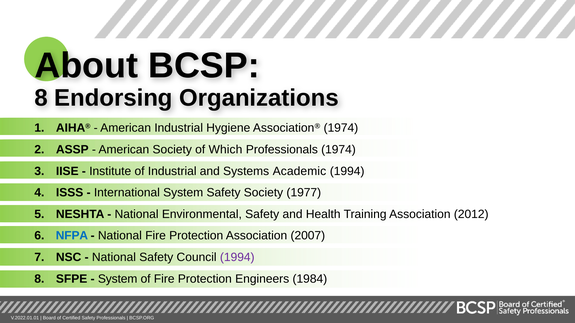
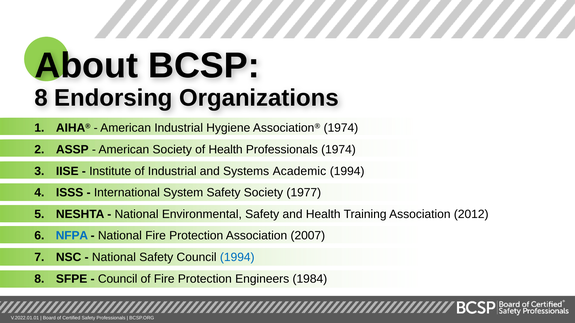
of Which: Which -> Health
1994 at (237, 258) colour: purple -> blue
System at (118, 279): System -> Council
